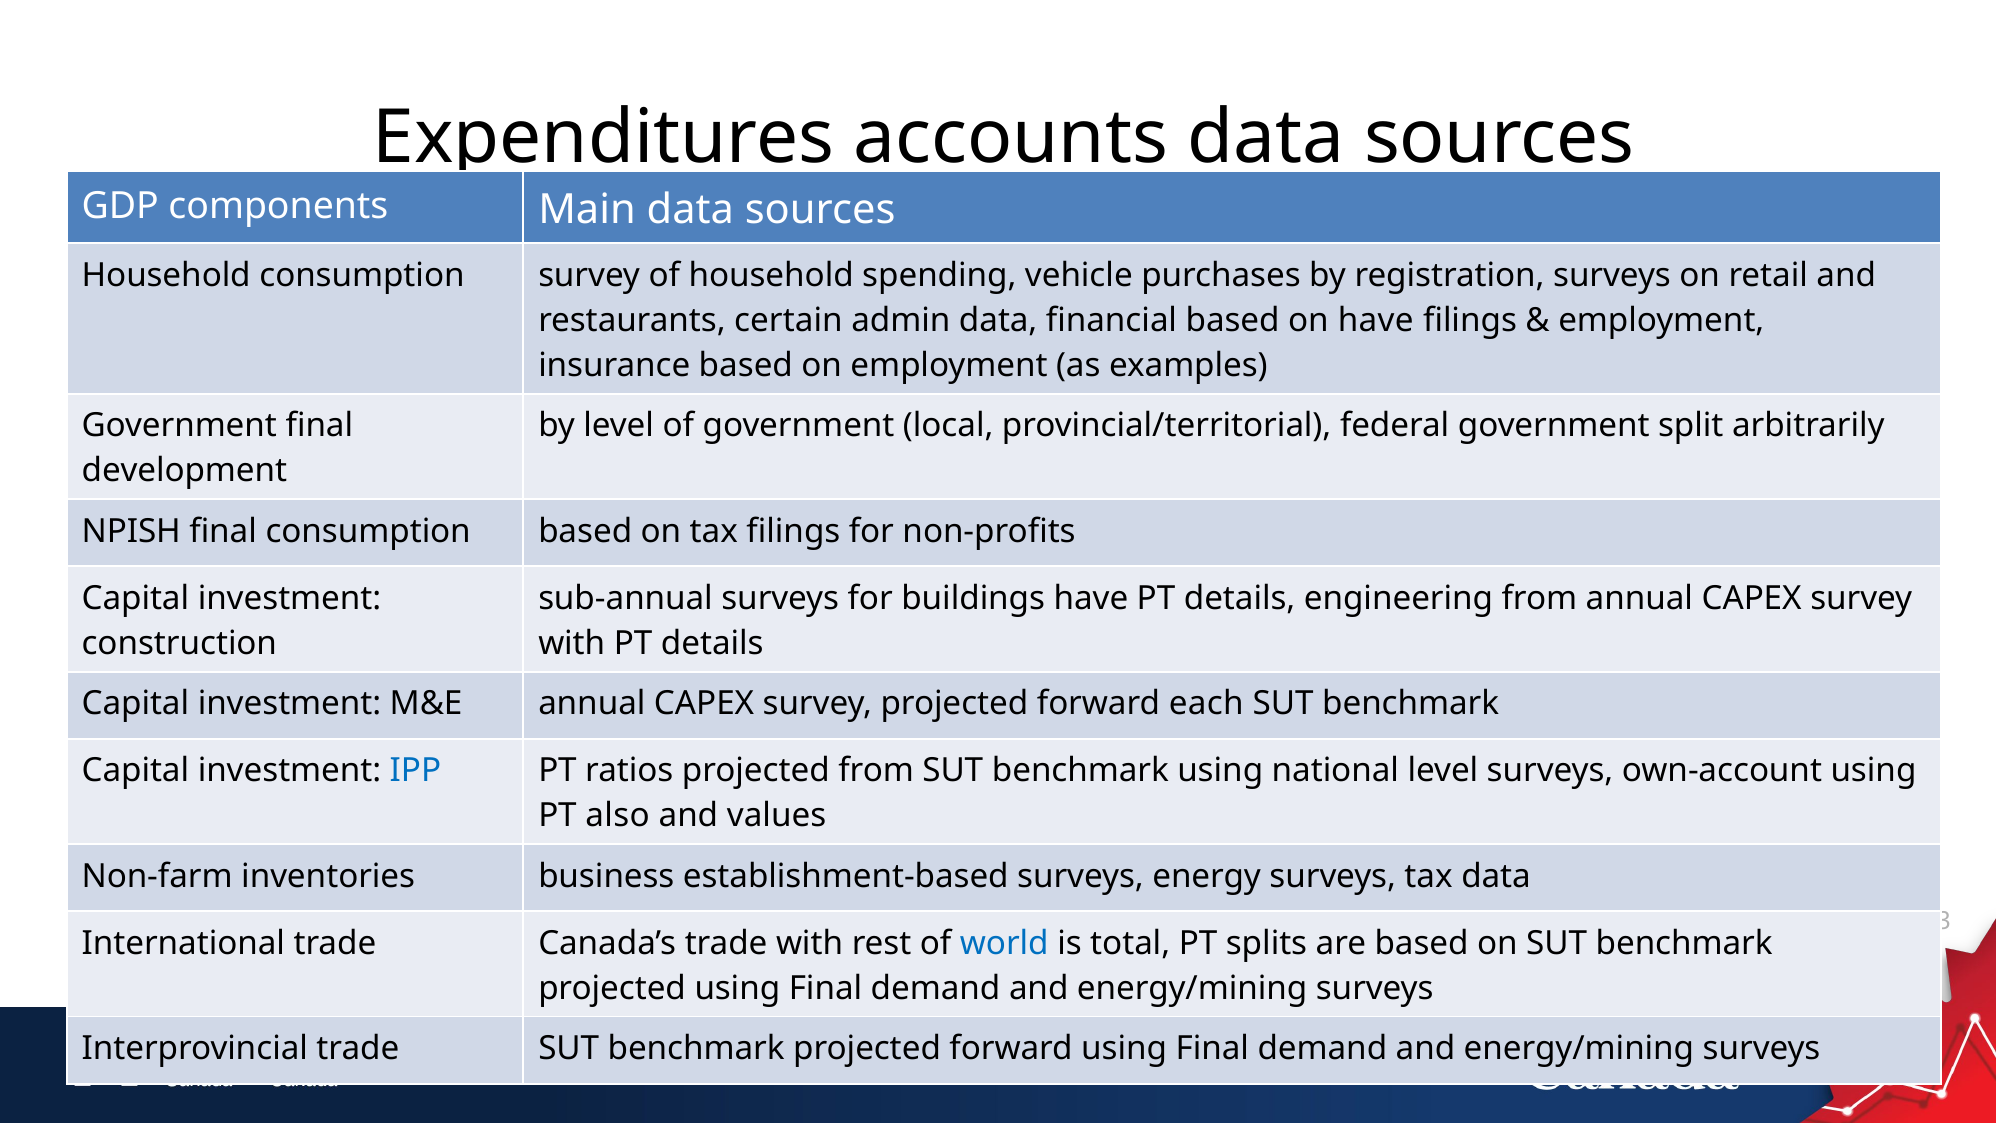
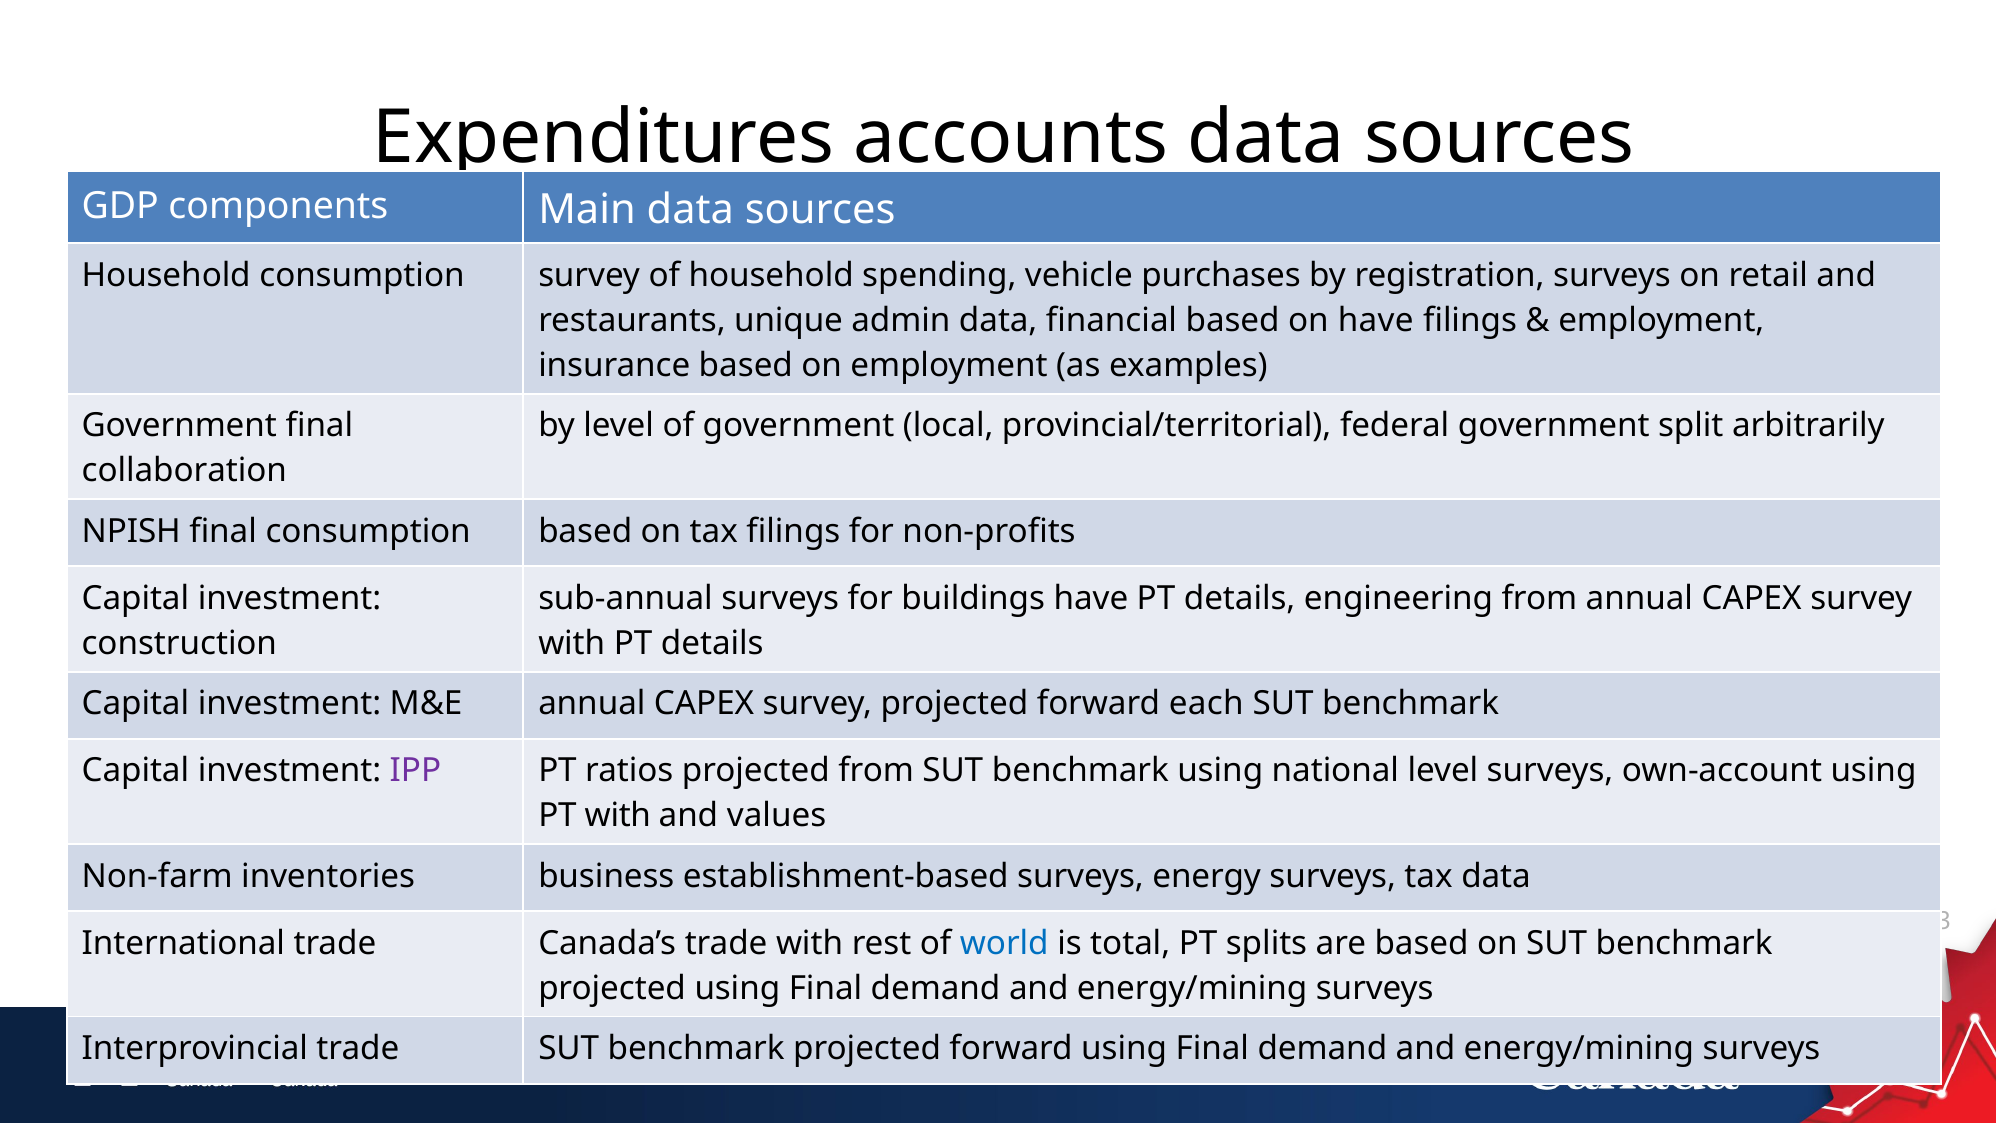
certain: certain -> unique
development: development -> collaboration
IPP colour: blue -> purple
PT also: also -> with
